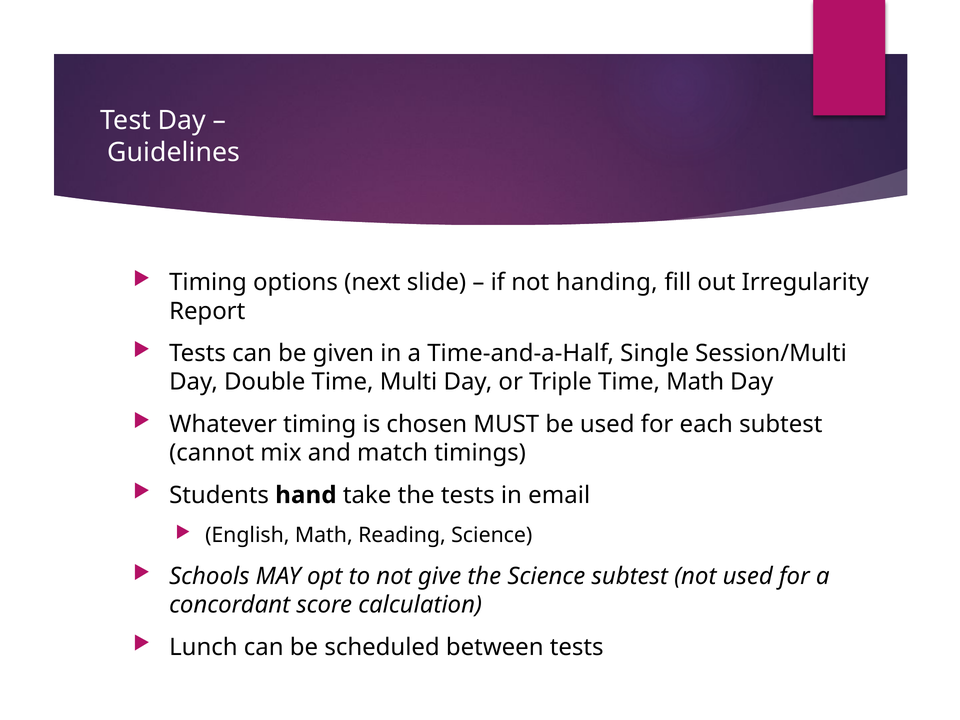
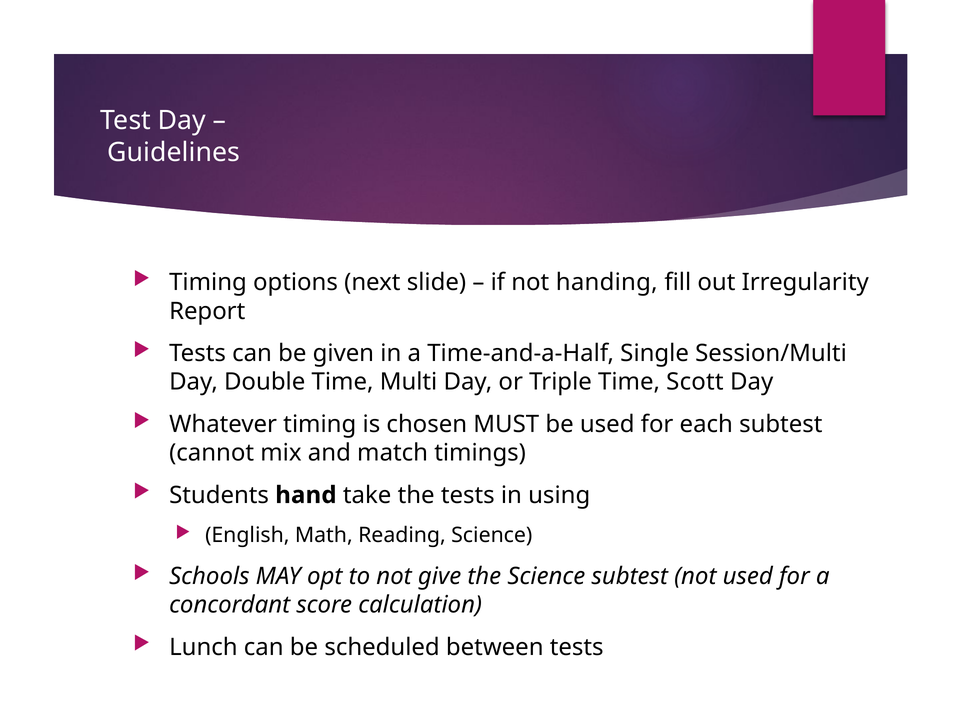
Time Math: Math -> Scott
email: email -> using
